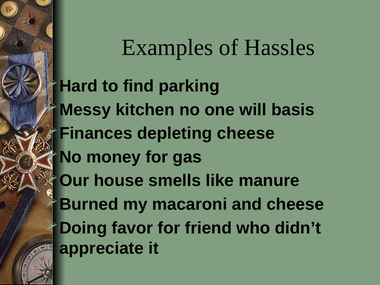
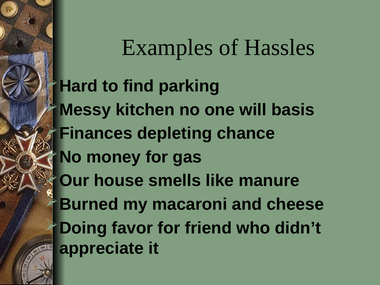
depleting cheese: cheese -> chance
